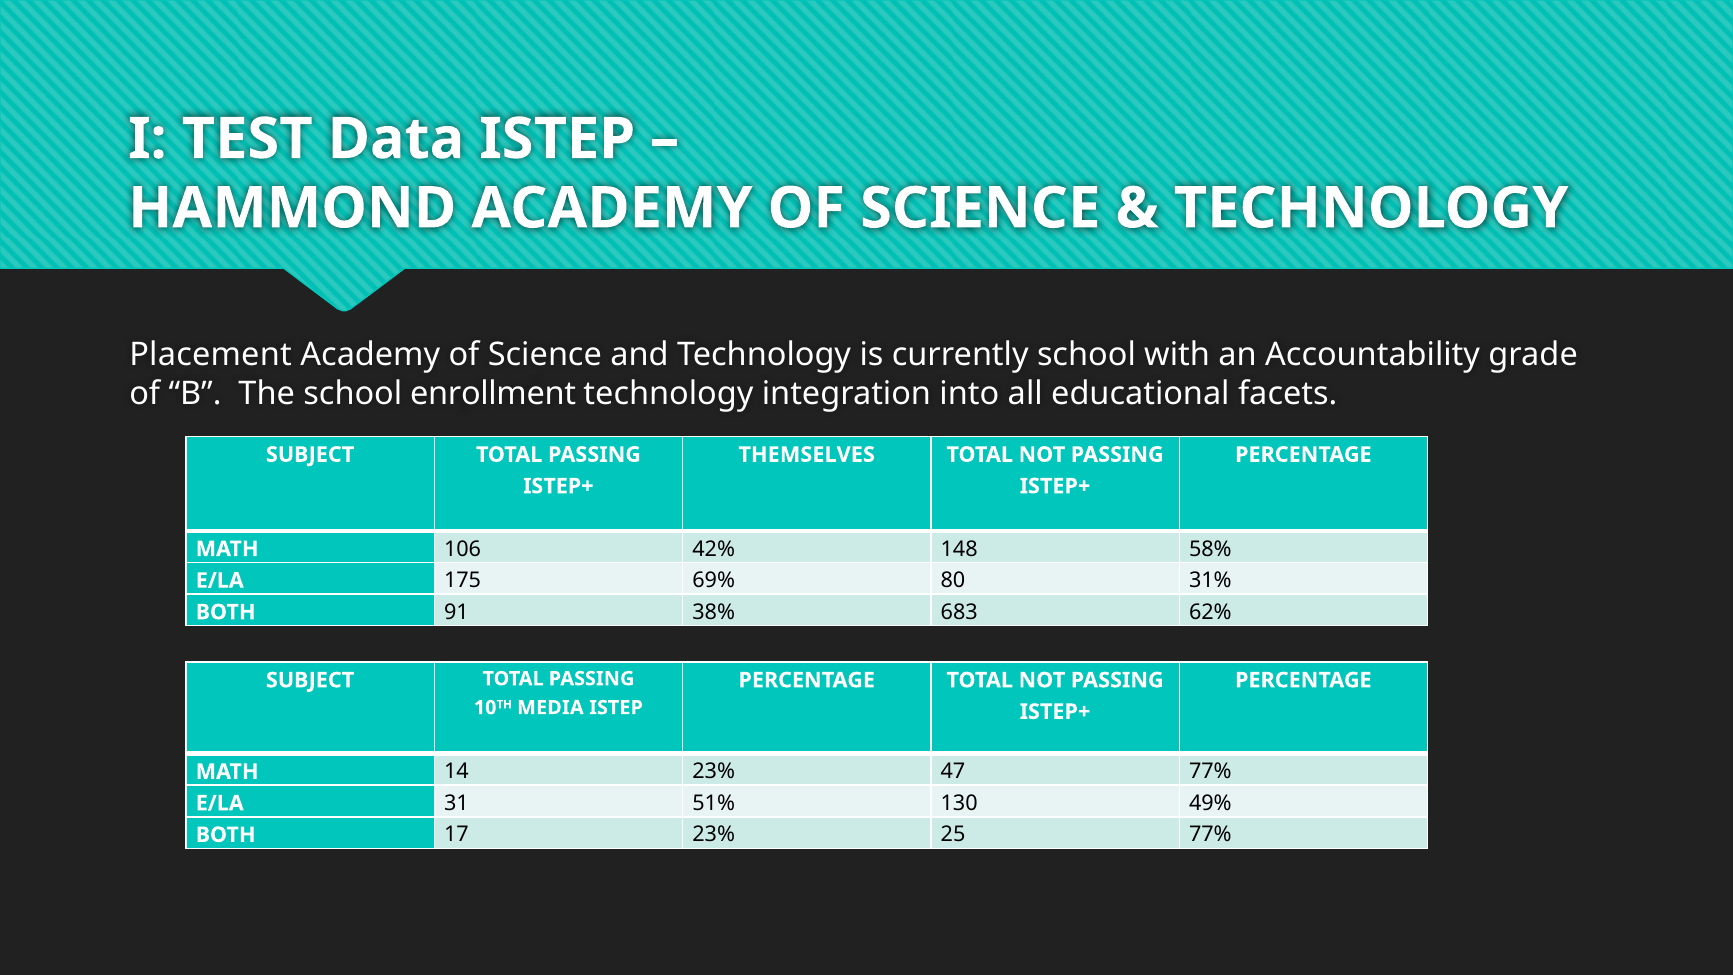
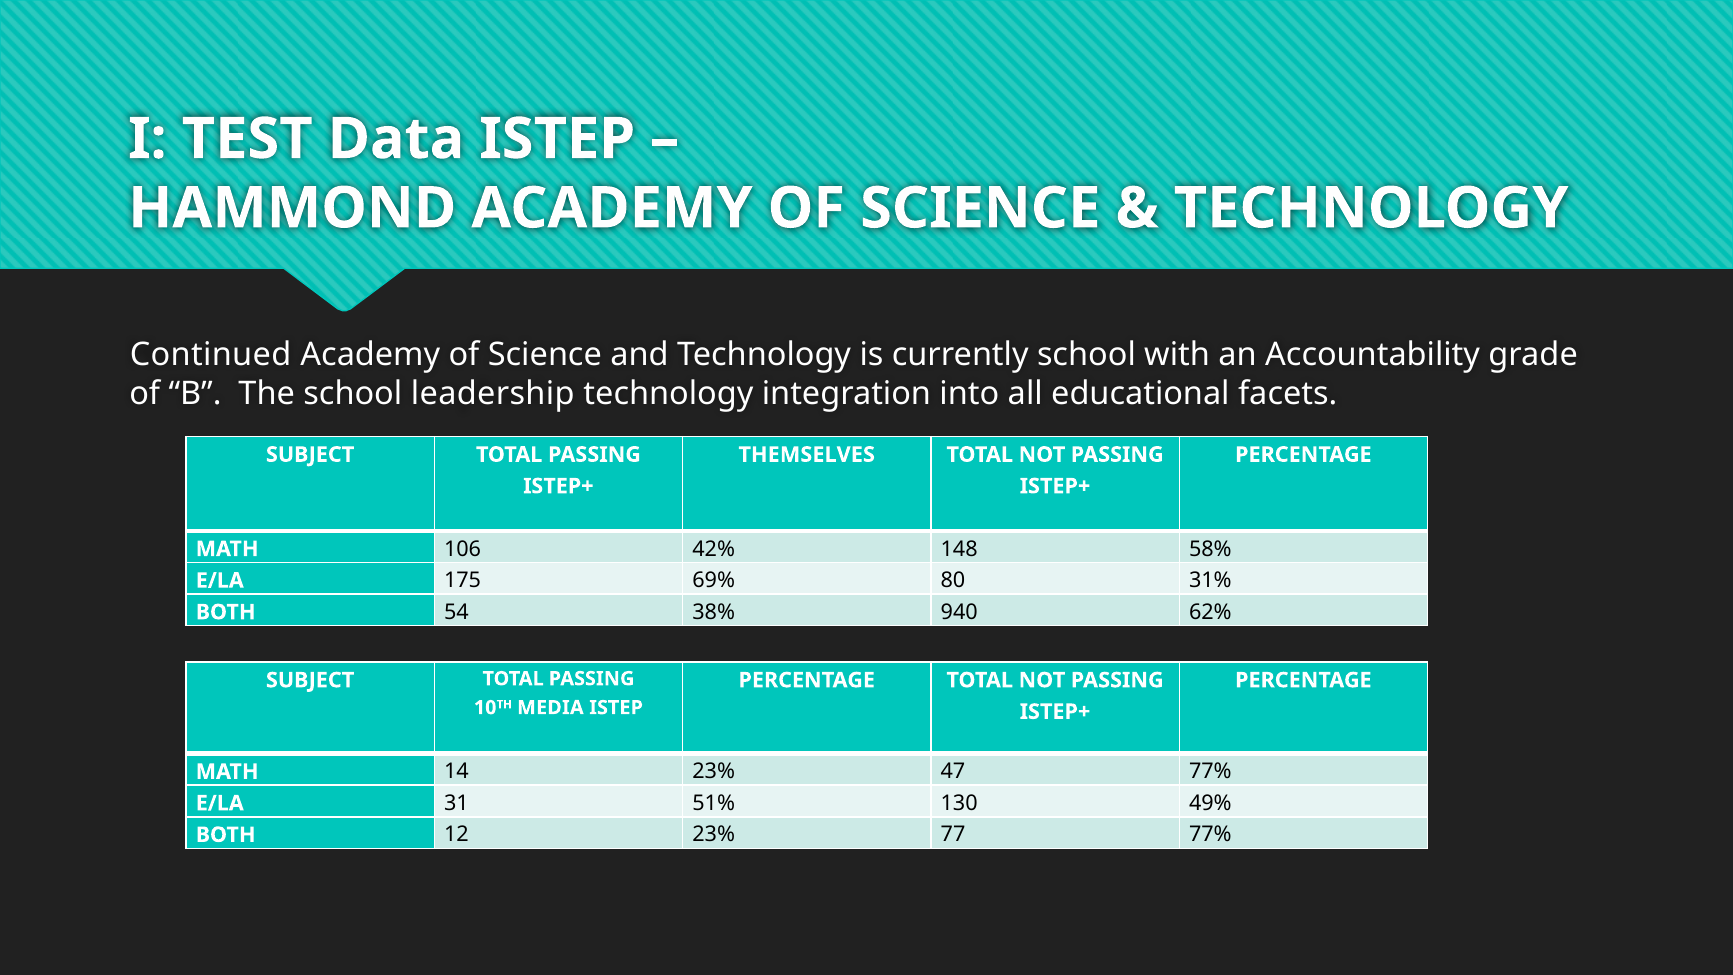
Placement: Placement -> Continued
enrollment: enrollment -> leadership
91: 91 -> 54
683: 683 -> 940
17: 17 -> 12
25: 25 -> 77
